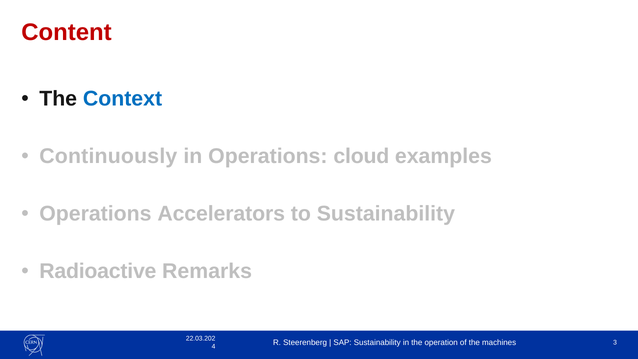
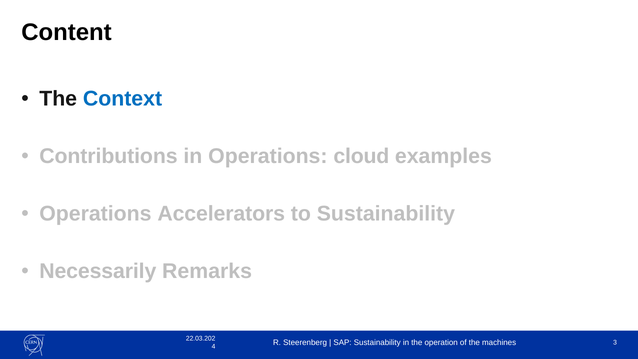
Content colour: red -> black
Continuously: Continuously -> Contributions
Radioactive: Radioactive -> Necessarily
